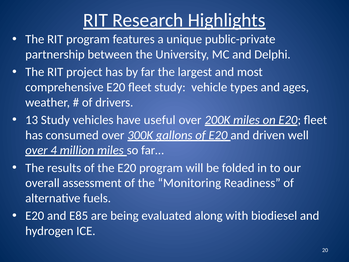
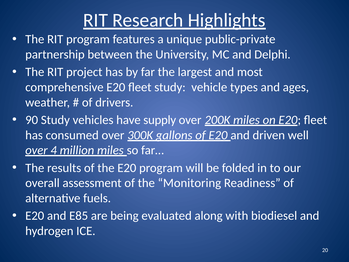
13: 13 -> 90
useful: useful -> supply
